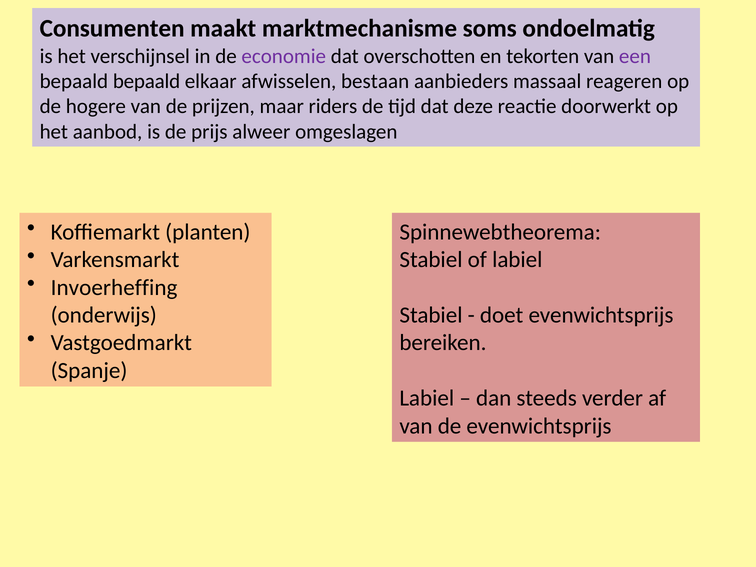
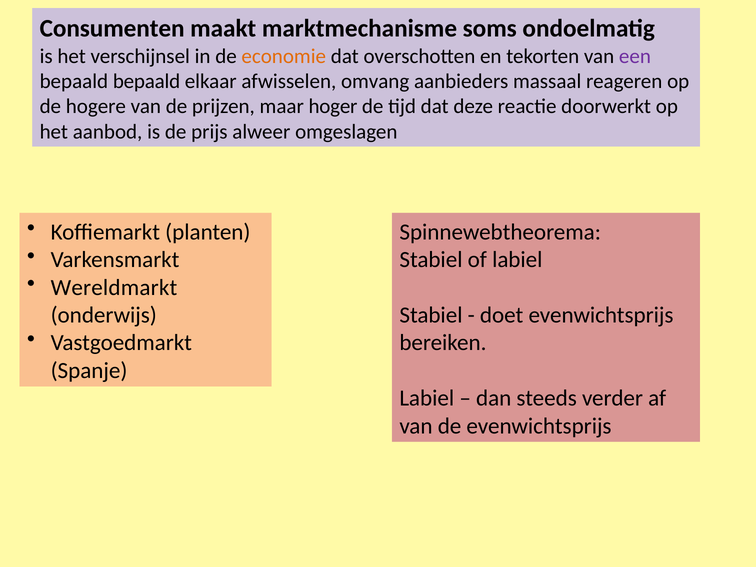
economie colour: purple -> orange
bestaan: bestaan -> omvang
riders: riders -> hoger
Invoerheffing: Invoerheffing -> Wereldmarkt
